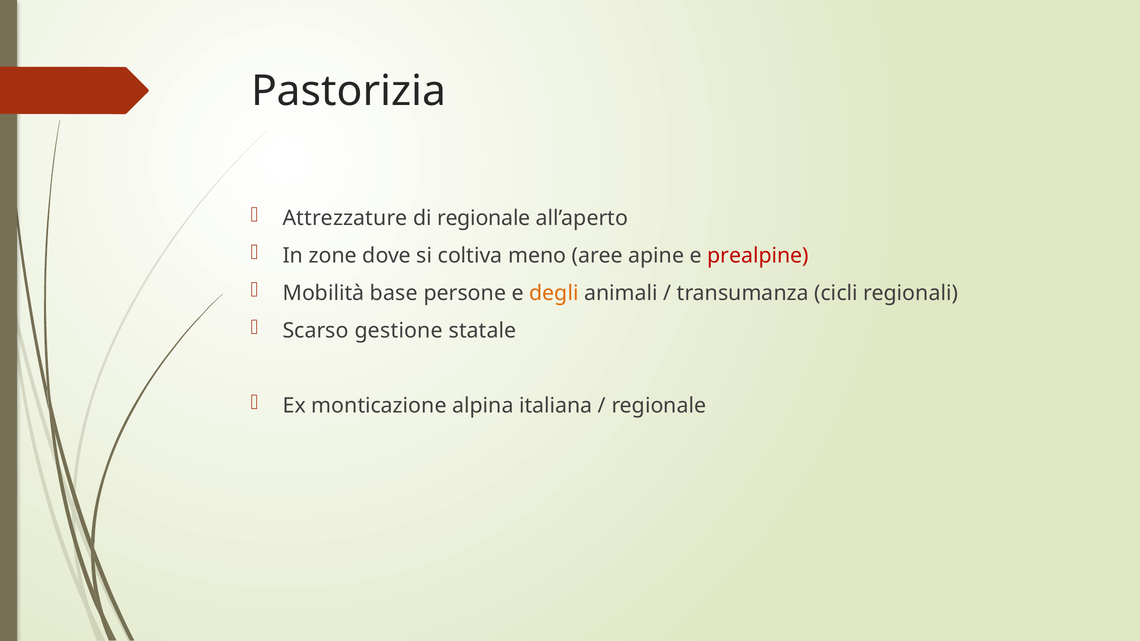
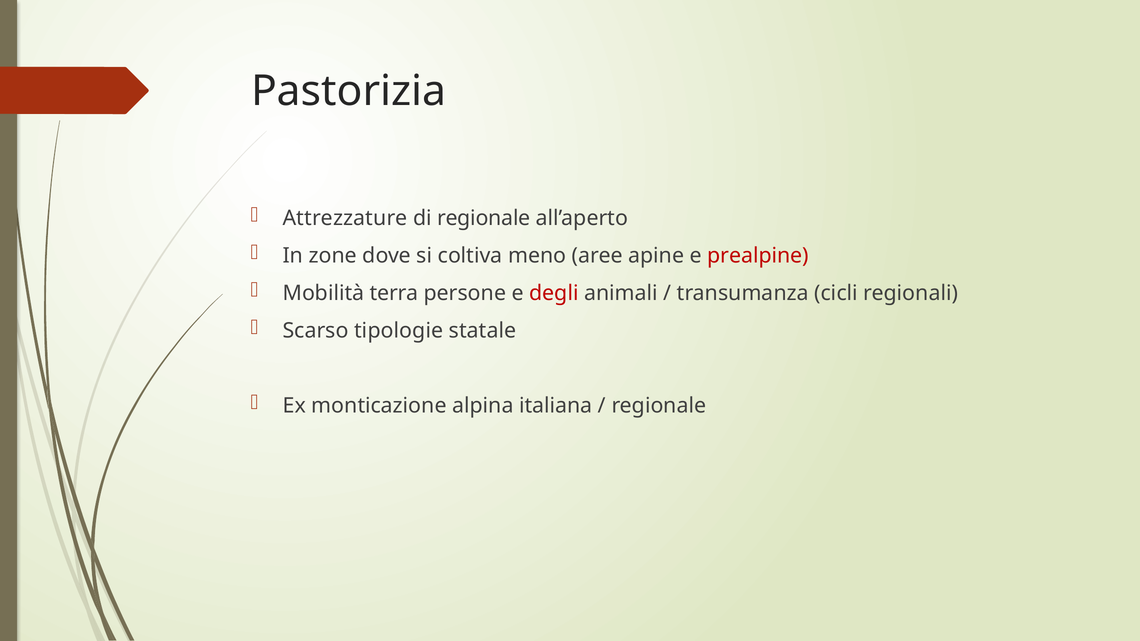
base: base -> terra
degli colour: orange -> red
gestione: gestione -> tipologie
